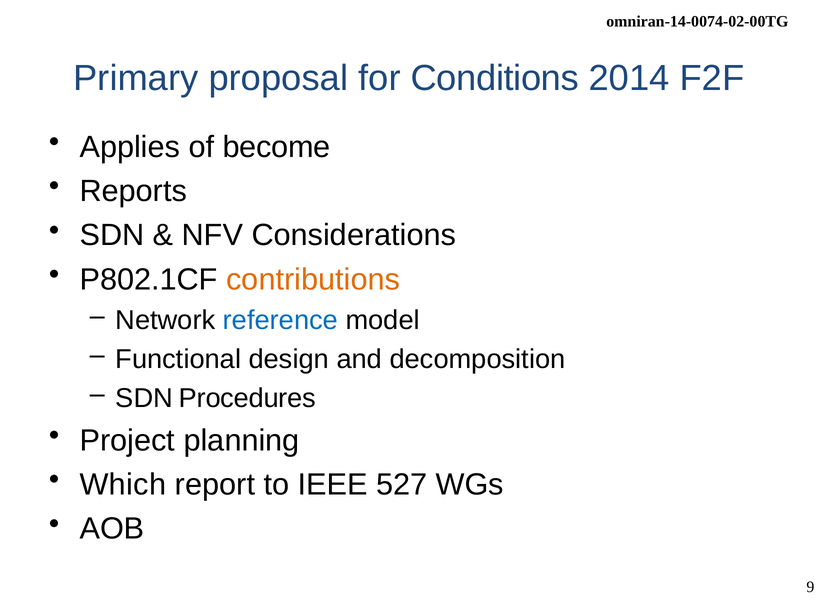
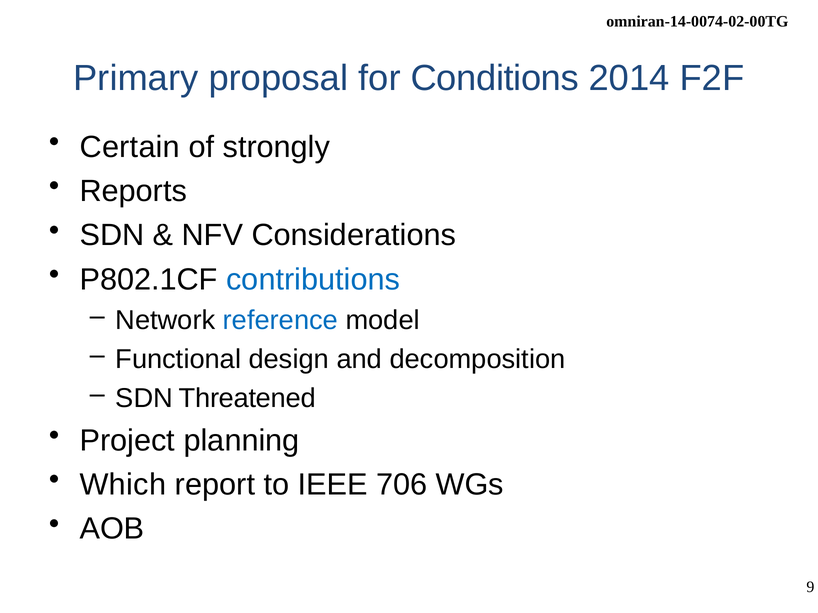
Applies: Applies -> Certain
become: become -> strongly
contributions colour: orange -> blue
Procedures: Procedures -> Threatened
527: 527 -> 706
